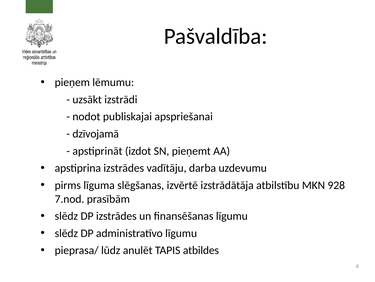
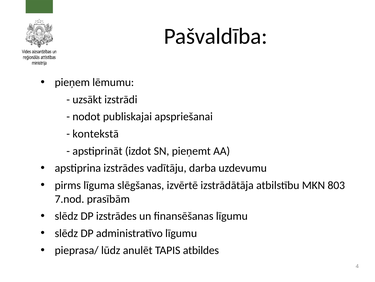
dzīvojamā: dzīvojamā -> kontekstā
928: 928 -> 803
